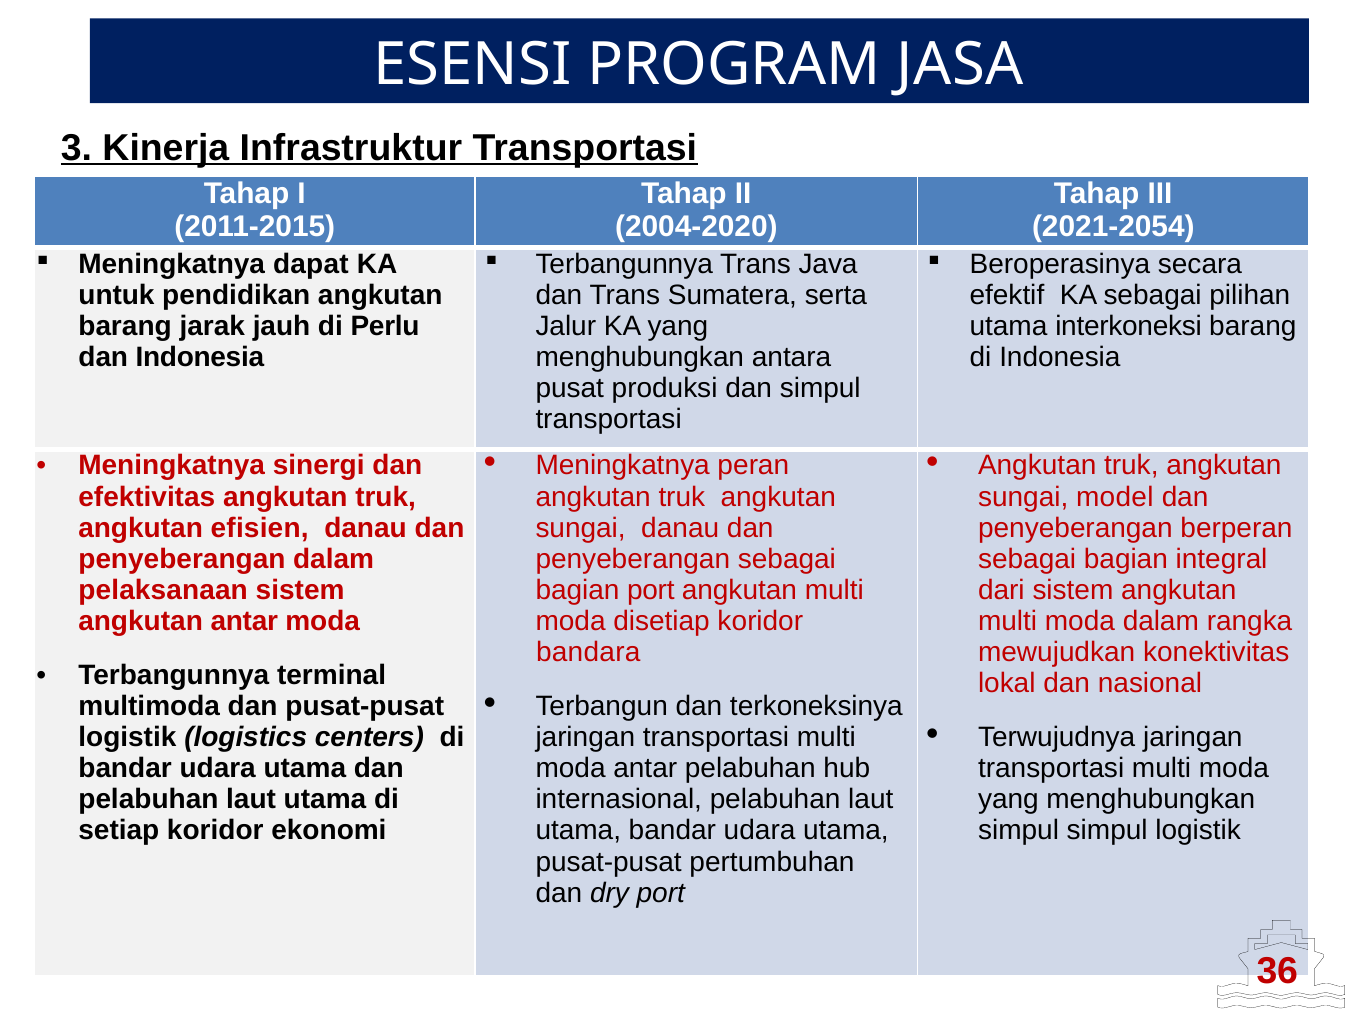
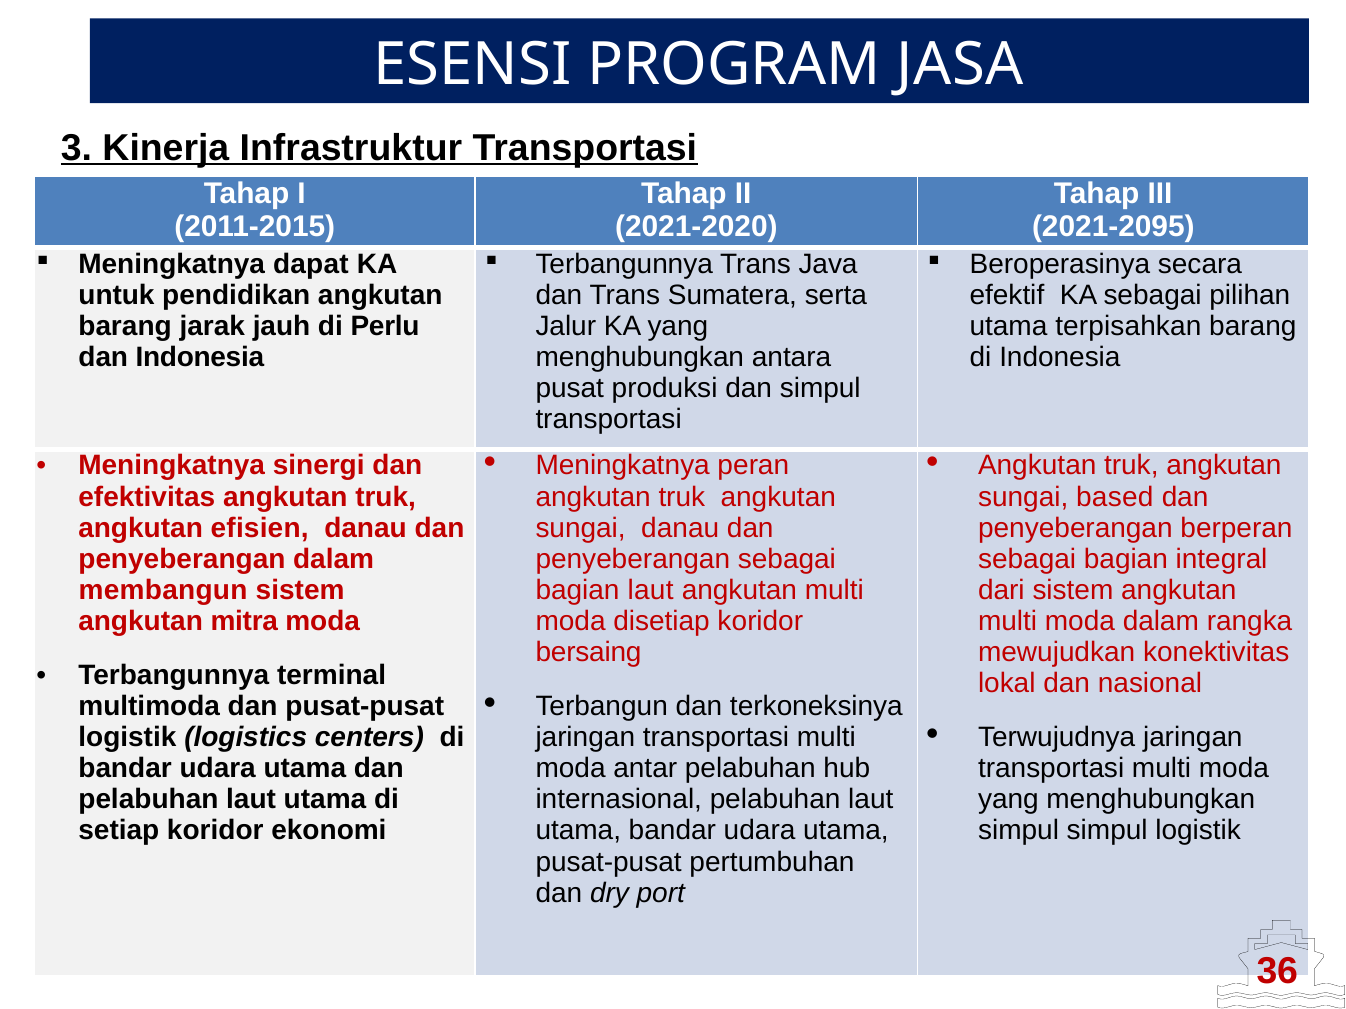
2004-2020: 2004-2020 -> 2021-2020
2021-2054: 2021-2054 -> 2021-2095
interkoneksi: interkoneksi -> terpisahkan
model: model -> based
pelaksanaan: pelaksanaan -> membangun
bagian port: port -> laut
angkutan antar: antar -> mitra
bandara: bandara -> bersaing
